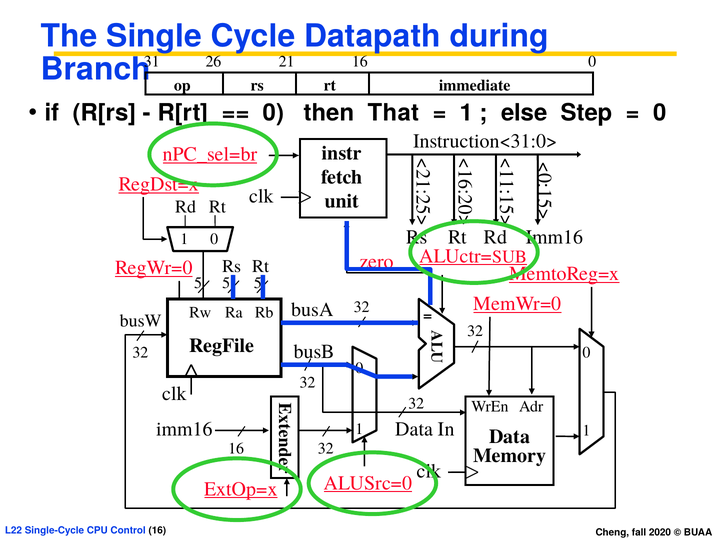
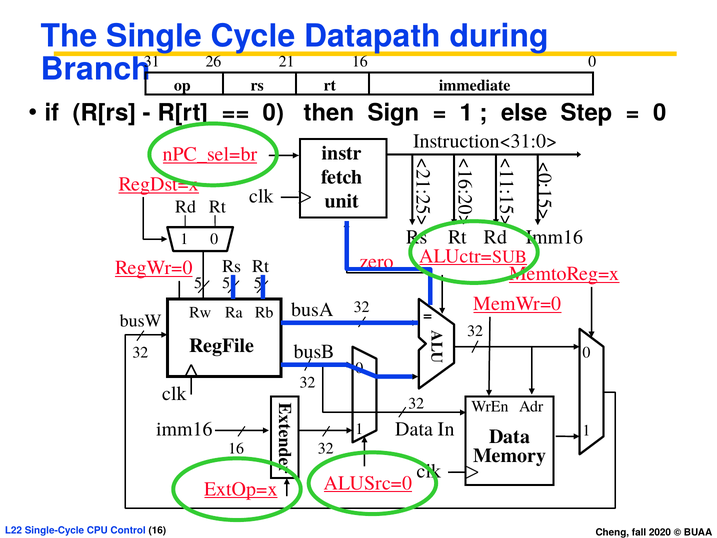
That: That -> Sign
